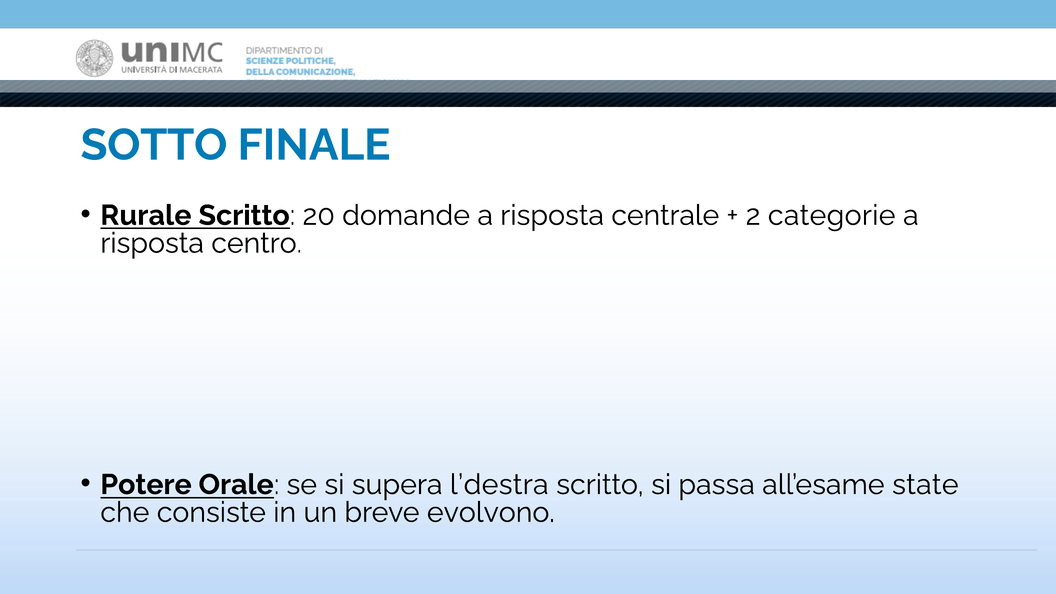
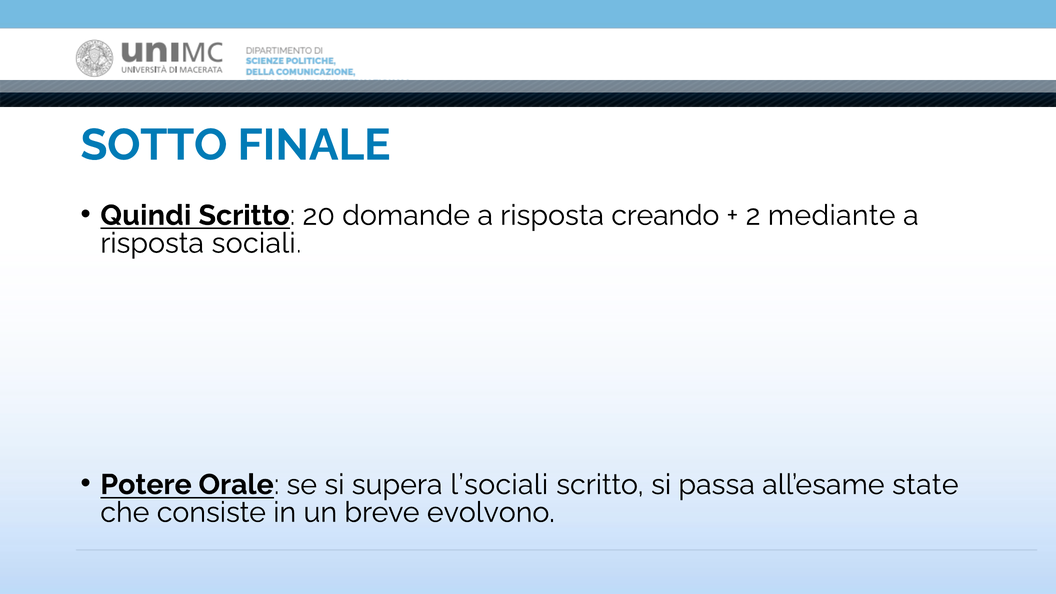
Rurale: Rurale -> Quindi
centrale: centrale -> creando
categorie: categorie -> mediante
centro: centro -> sociali
l’destra: l’destra -> l’sociali
